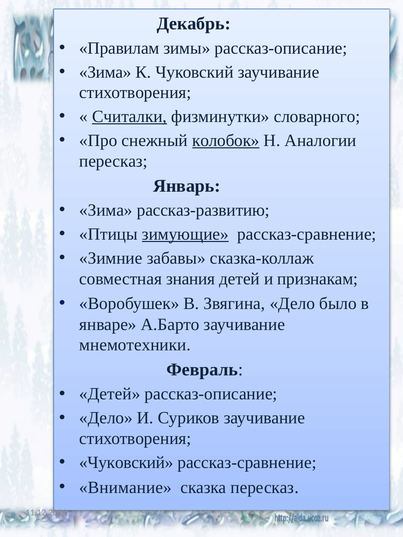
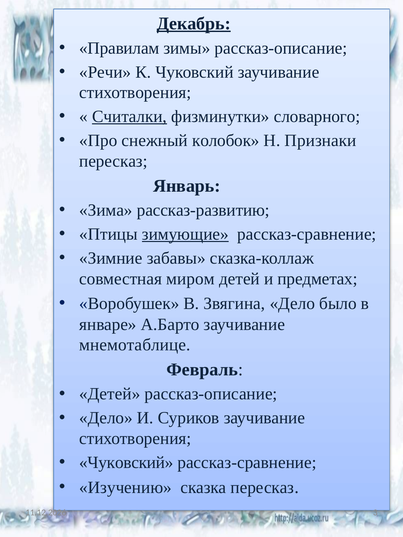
Декабрь underline: none -> present
Зима at (105, 72): Зима -> Речи
колобок underline: present -> none
Аналогии: Аналогии -> Признаки
знания: знания -> миром
признакам: признакам -> предметах
мнемотехники: мнемотехники -> мнемотаблице
Внимание: Внимание -> Изучению
